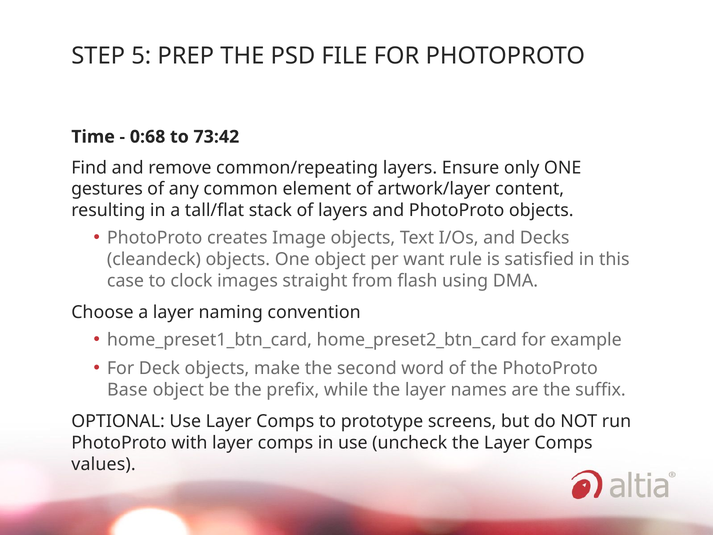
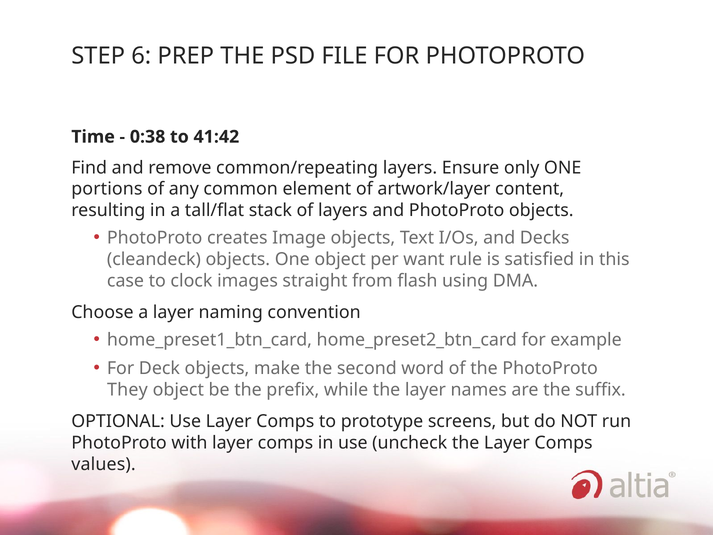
5: 5 -> 6
0:68: 0:68 -> 0:38
73:42: 73:42 -> 41:42
gestures: gestures -> portions
Base: Base -> They
